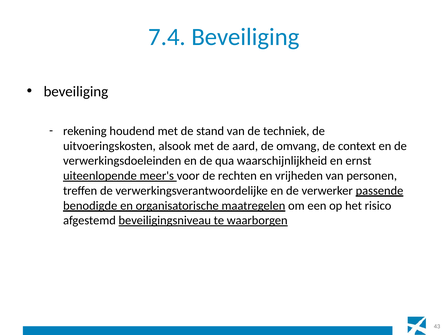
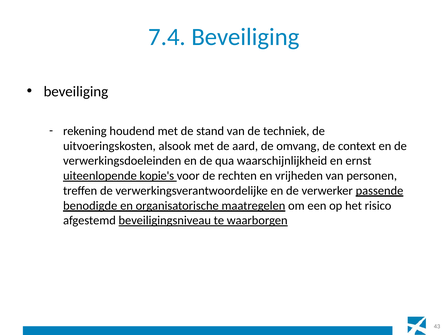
meer's: meer's -> kopie's
